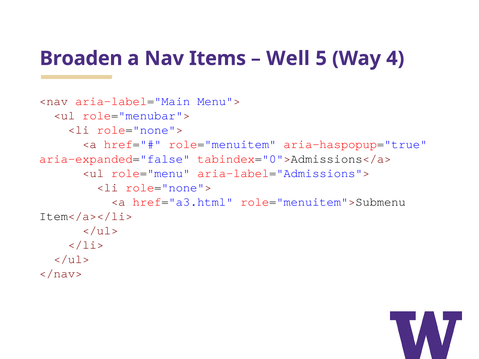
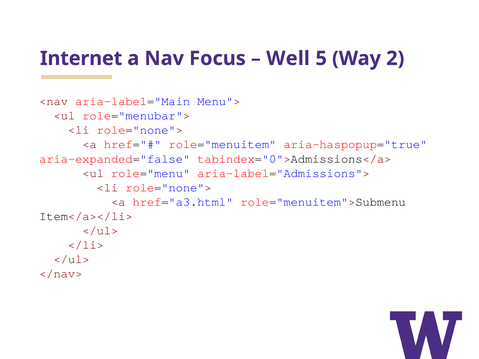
Broaden: Broaden -> Internet
Items: Items -> Focus
4: 4 -> 2
